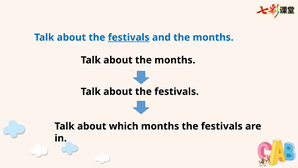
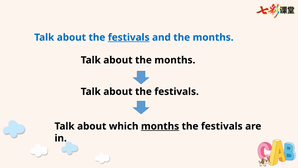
months at (160, 126) underline: none -> present
